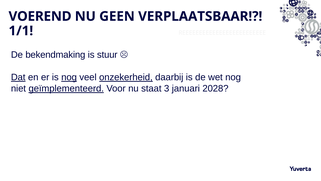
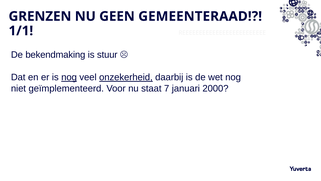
VOEREND: VOEREND -> GRENZEN
VERPLAATSBAAR: VERPLAATSBAAR -> GEMEENTERAAD
Dat underline: present -> none
geïmplementeerd underline: present -> none
3: 3 -> 7
2028: 2028 -> 2000
